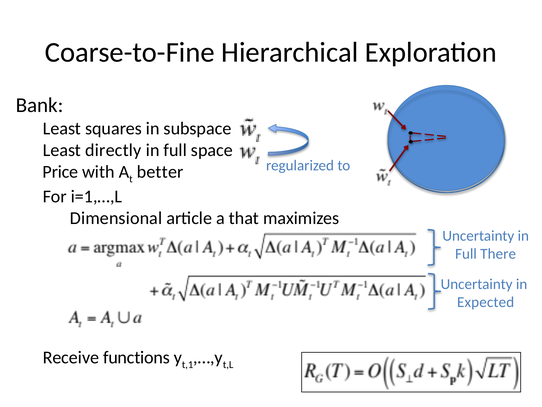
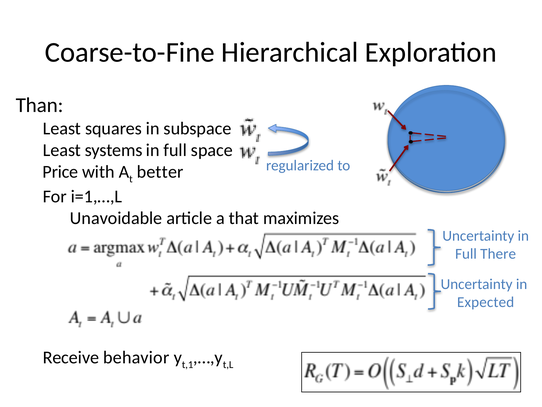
Bank: Bank -> Than
directly: directly -> systems
Dimensional: Dimensional -> Unavoidable
functions: functions -> behavior
